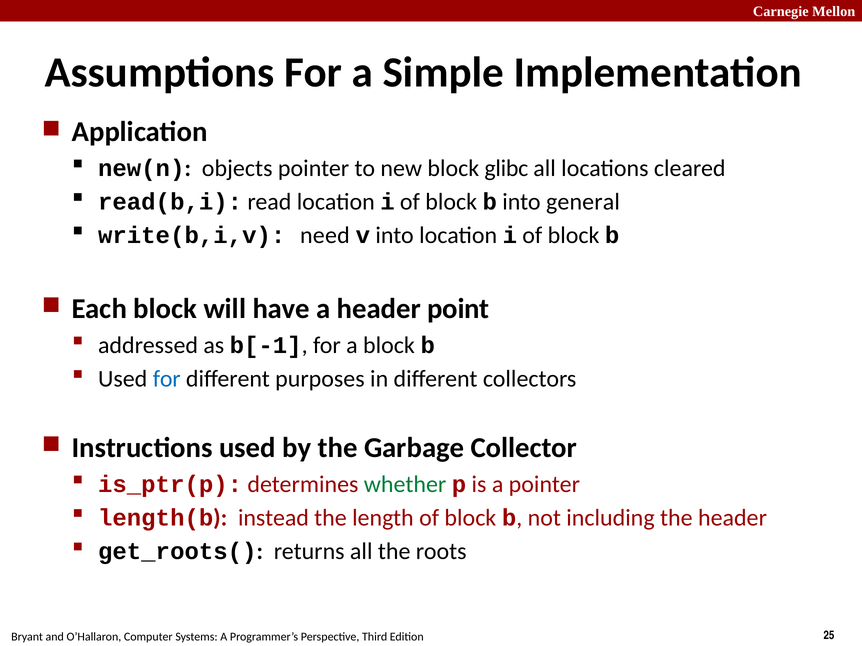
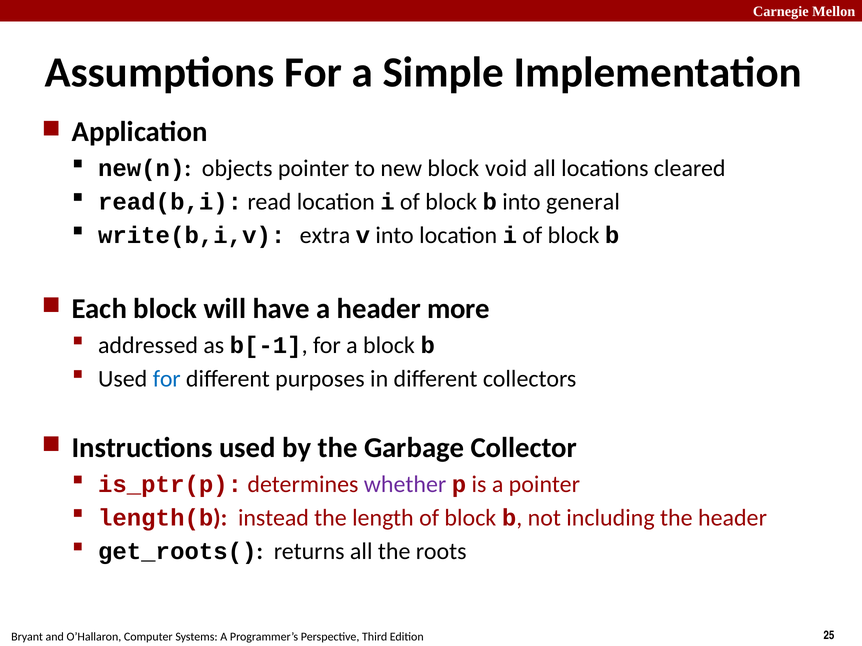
glibc: glibc -> void
need: need -> extra
point: point -> more
whether colour: green -> purple
